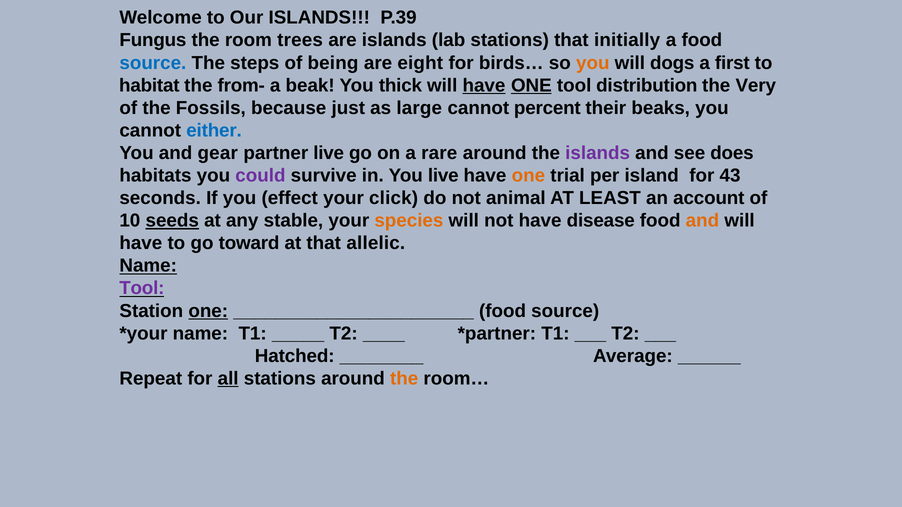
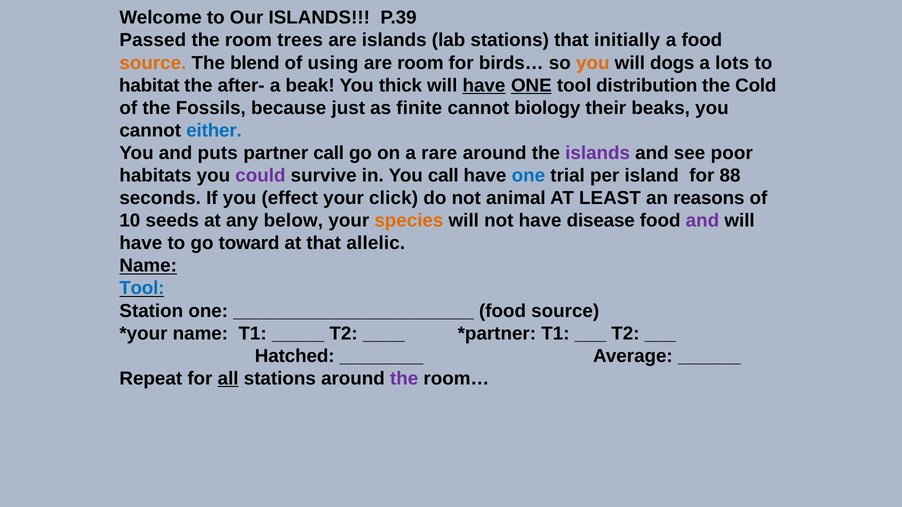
Fungus: Fungus -> Passed
source at (153, 63) colour: blue -> orange
steps: steps -> blend
being: being -> using
are eight: eight -> room
first: first -> lots
from-: from- -> after-
Very: Very -> Cold
large: large -> finite
percent: percent -> biology
gear: gear -> puts
partner live: live -> call
does: does -> poor
You live: live -> call
one at (528, 176) colour: orange -> blue
43: 43 -> 88
account: account -> reasons
seeds underline: present -> none
stable: stable -> below
and at (702, 221) colour: orange -> purple
Tool at (142, 288) colour: purple -> blue
one at (208, 311) underline: present -> none
the at (404, 379) colour: orange -> purple
